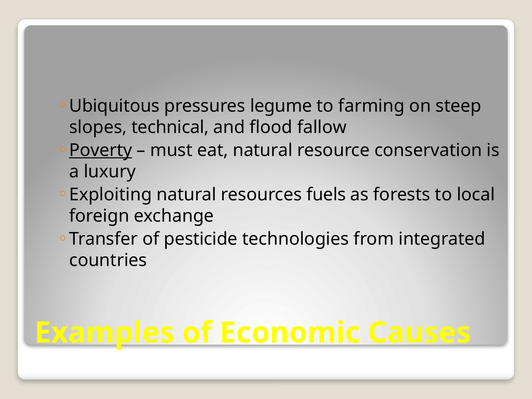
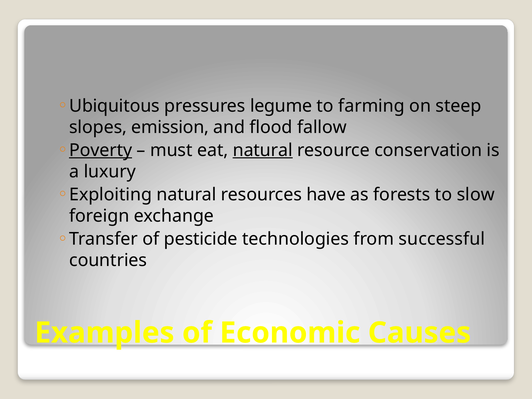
technical: technical -> emission
natural at (263, 150) underline: none -> present
fuels: fuels -> have
local: local -> slow
integrated: integrated -> successful
